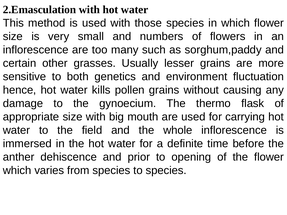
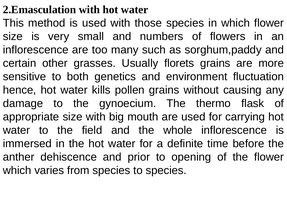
lesser: lesser -> florets
